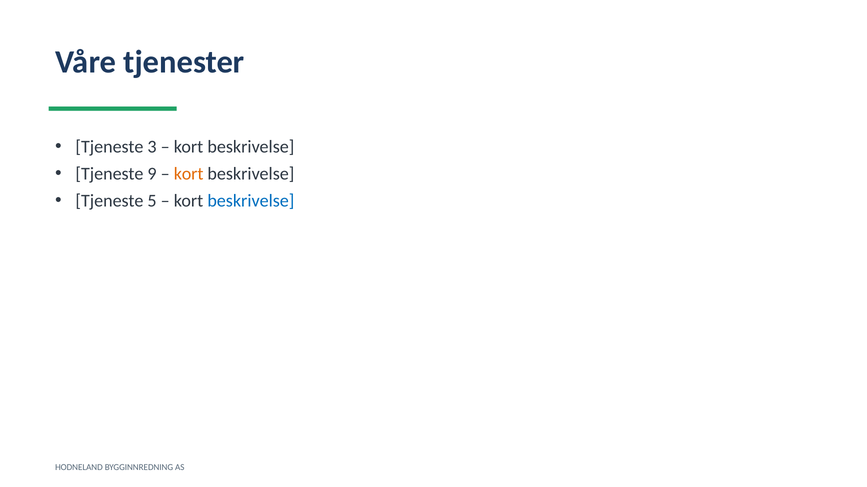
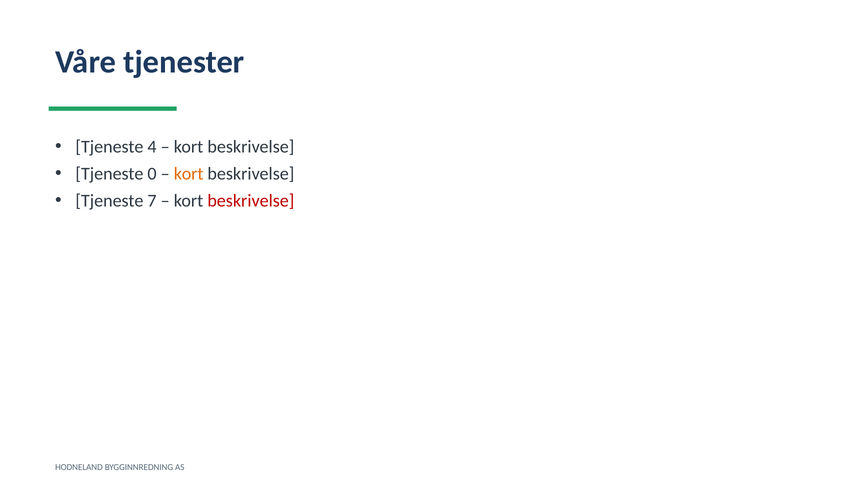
3: 3 -> 4
9: 9 -> 0
5: 5 -> 7
beskrivelse at (251, 201) colour: blue -> red
